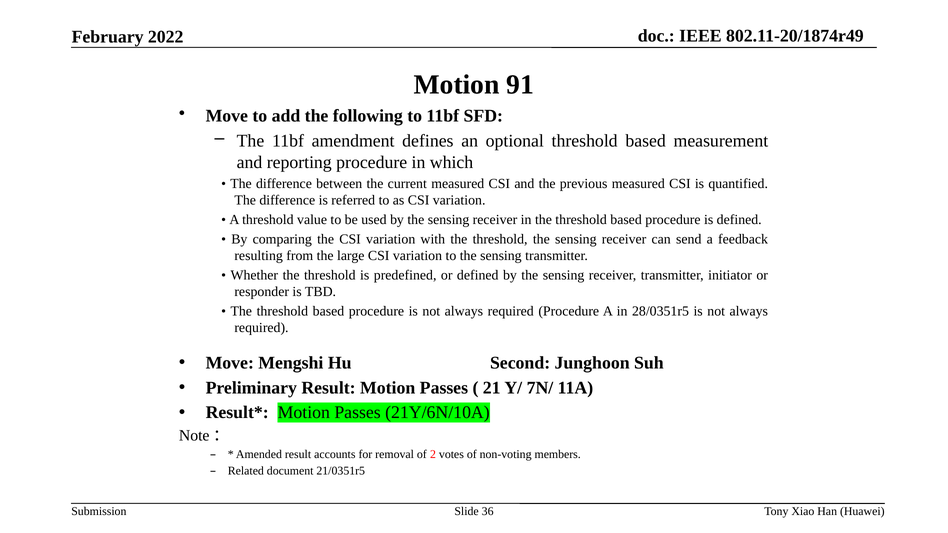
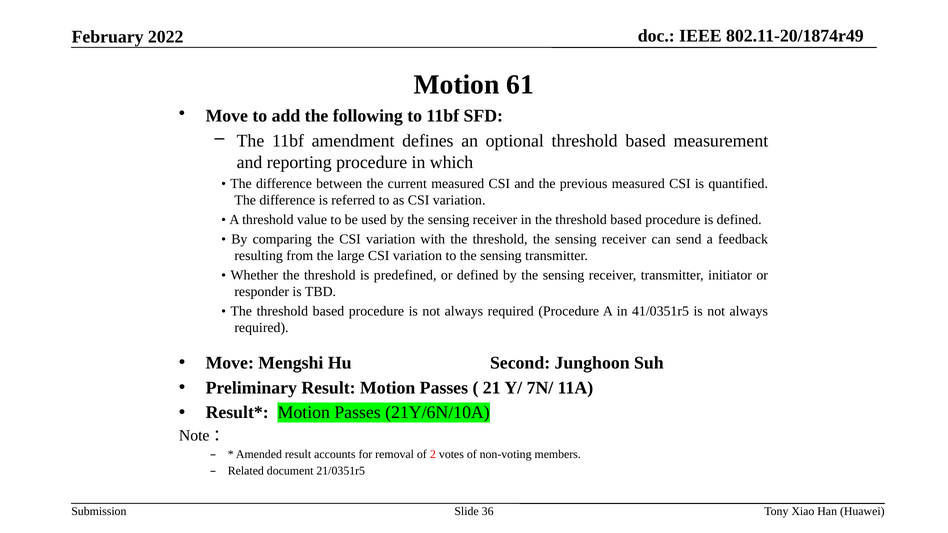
91: 91 -> 61
28/0351r5: 28/0351r5 -> 41/0351r5
